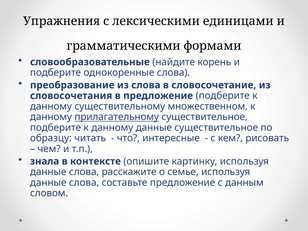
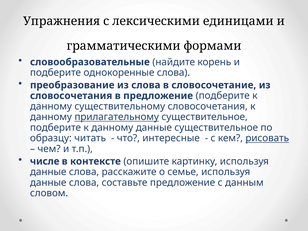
существительному множественном: множественном -> словосочетания
рисовать underline: none -> present
знала: знала -> числе
